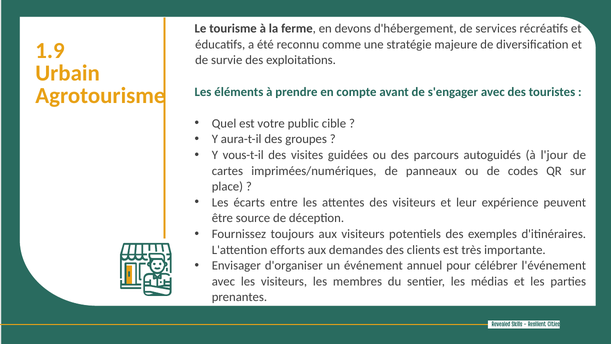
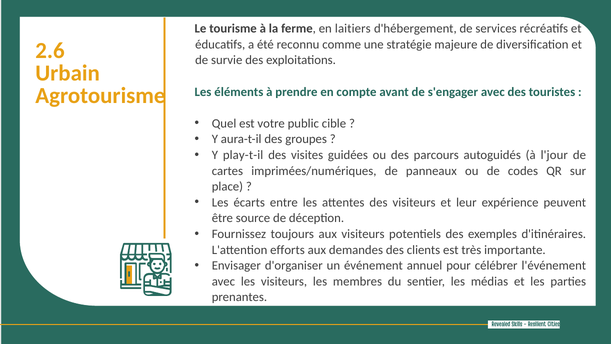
devons: devons -> laitiers
1.9: 1.9 -> 2.6
vous-t-il: vous-t-il -> play-t-il
